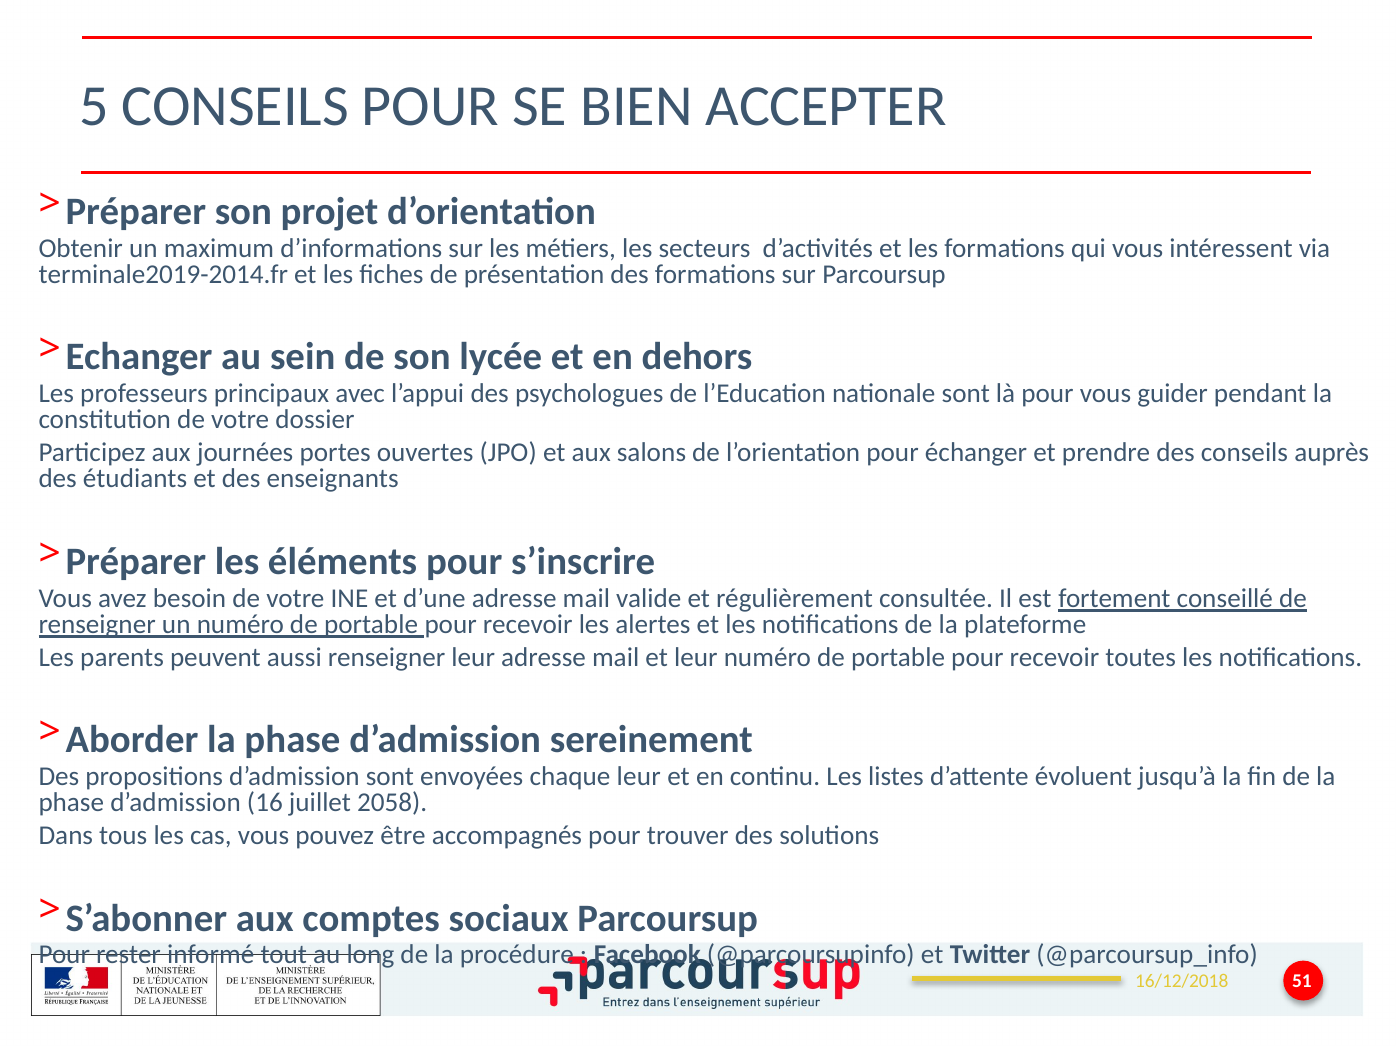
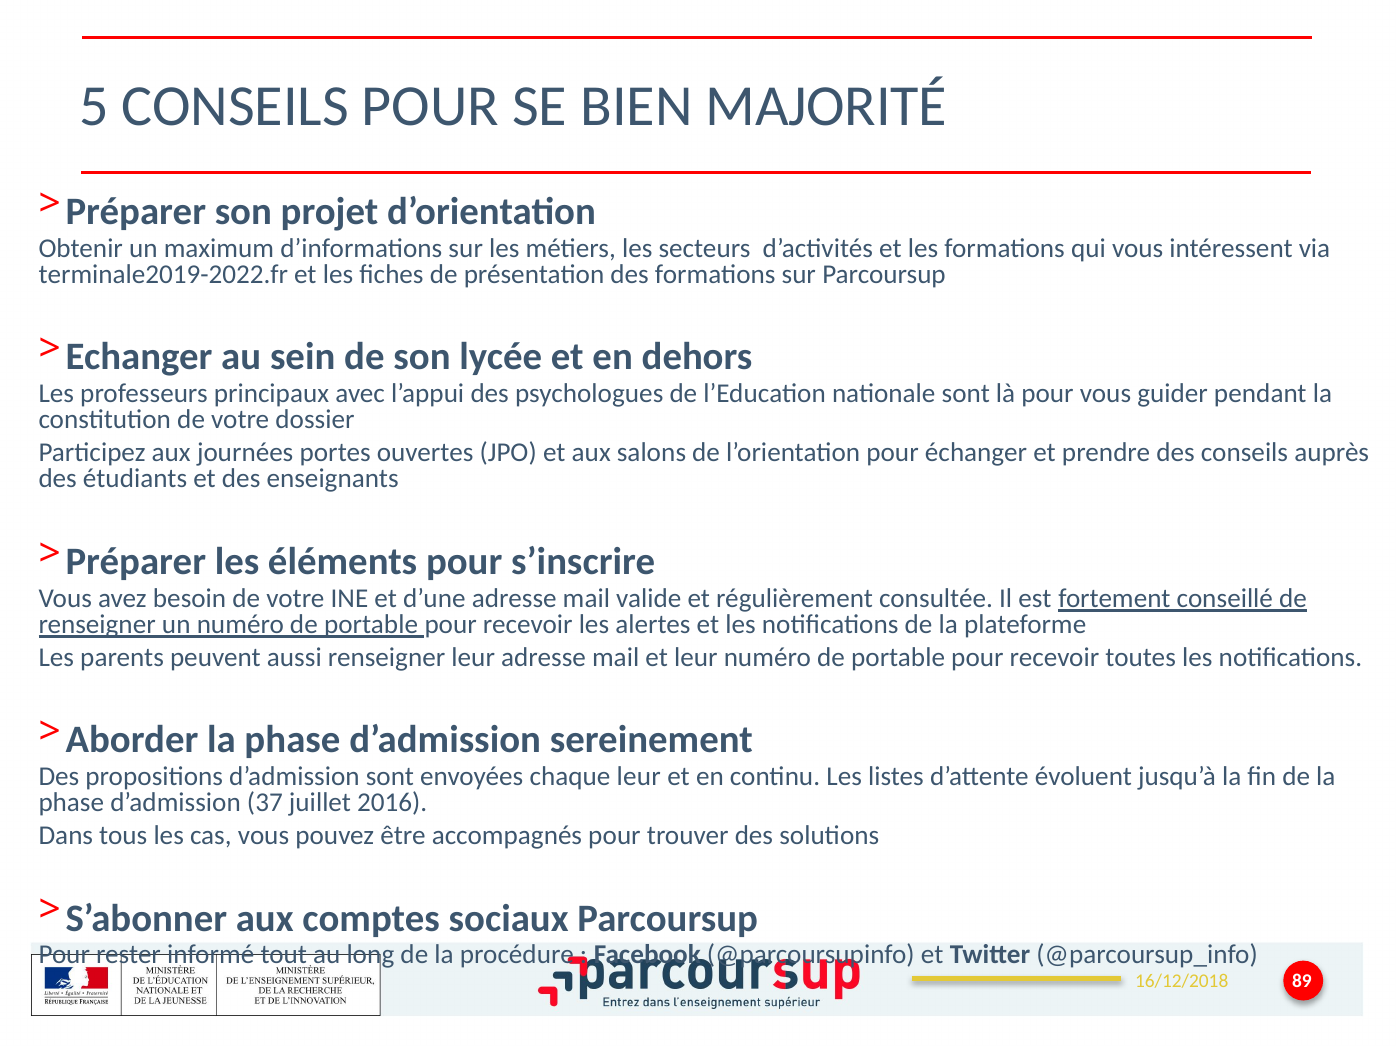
ACCEPTER: ACCEPTER -> MAJORITÉ
terminale2019-2014.fr: terminale2019-2014.fr -> terminale2019-2022.fr
16: 16 -> 37
2058: 2058 -> 2016
51: 51 -> 89
